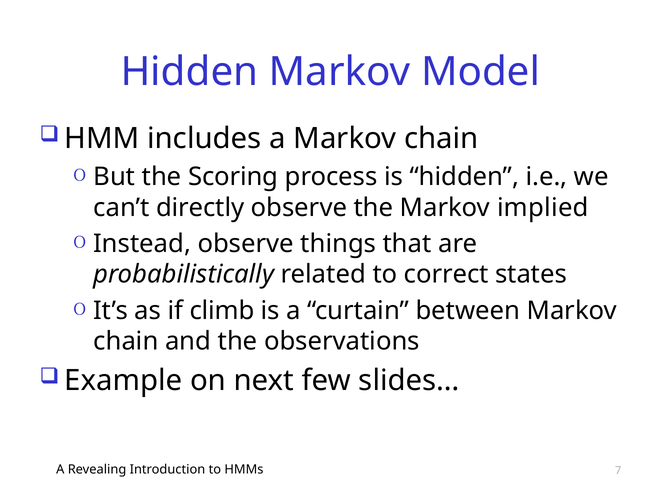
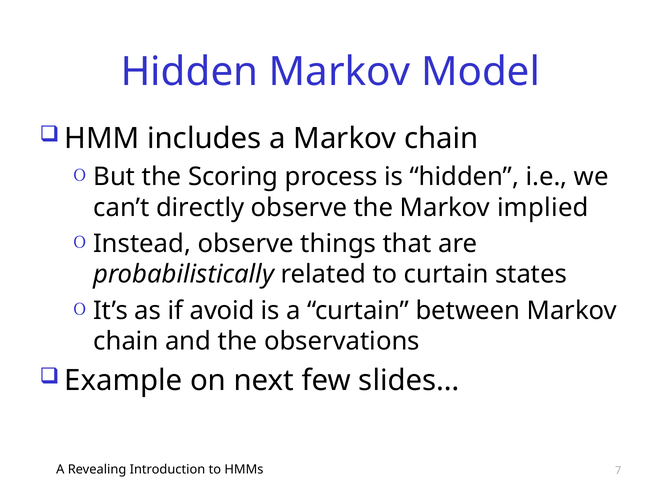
to correct: correct -> curtain
climb: climb -> avoid
